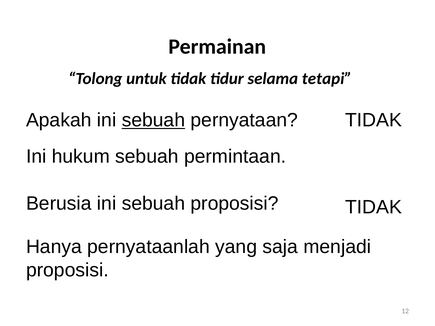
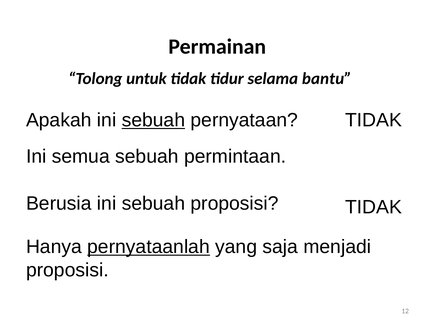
tetapi: tetapi -> bantu
hukum: hukum -> semua
pernyataanlah underline: none -> present
